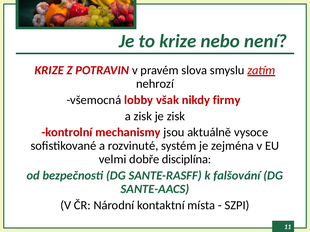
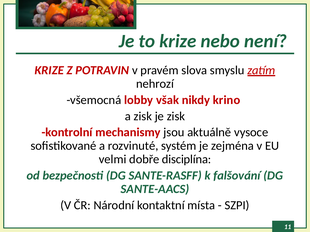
firmy: firmy -> krino
